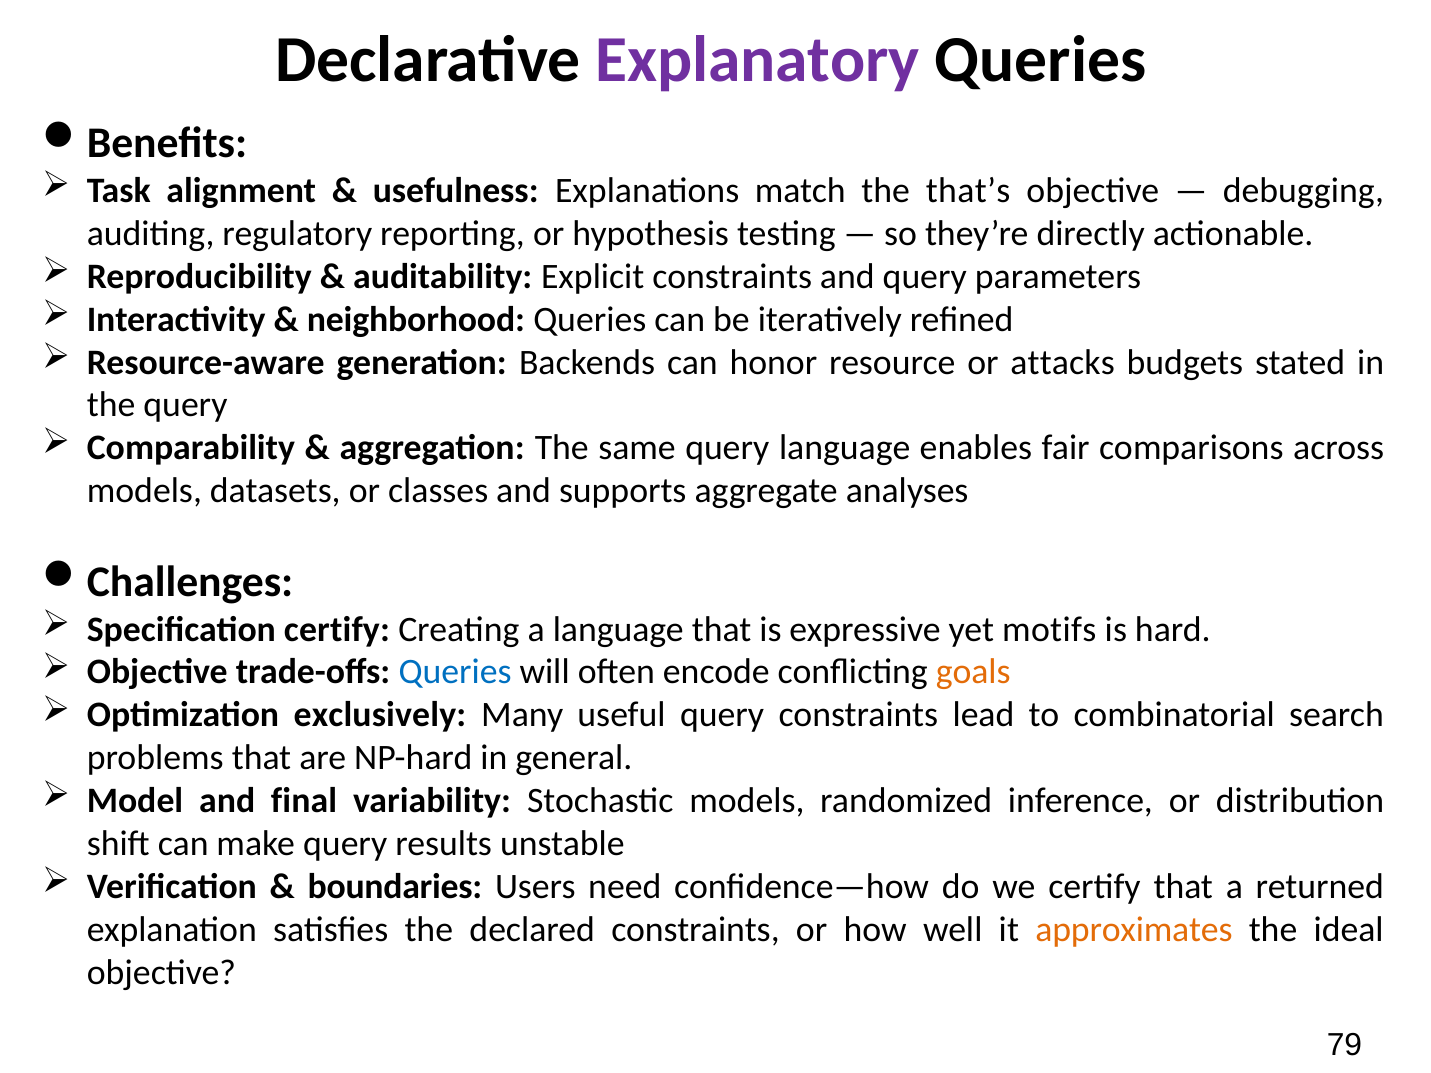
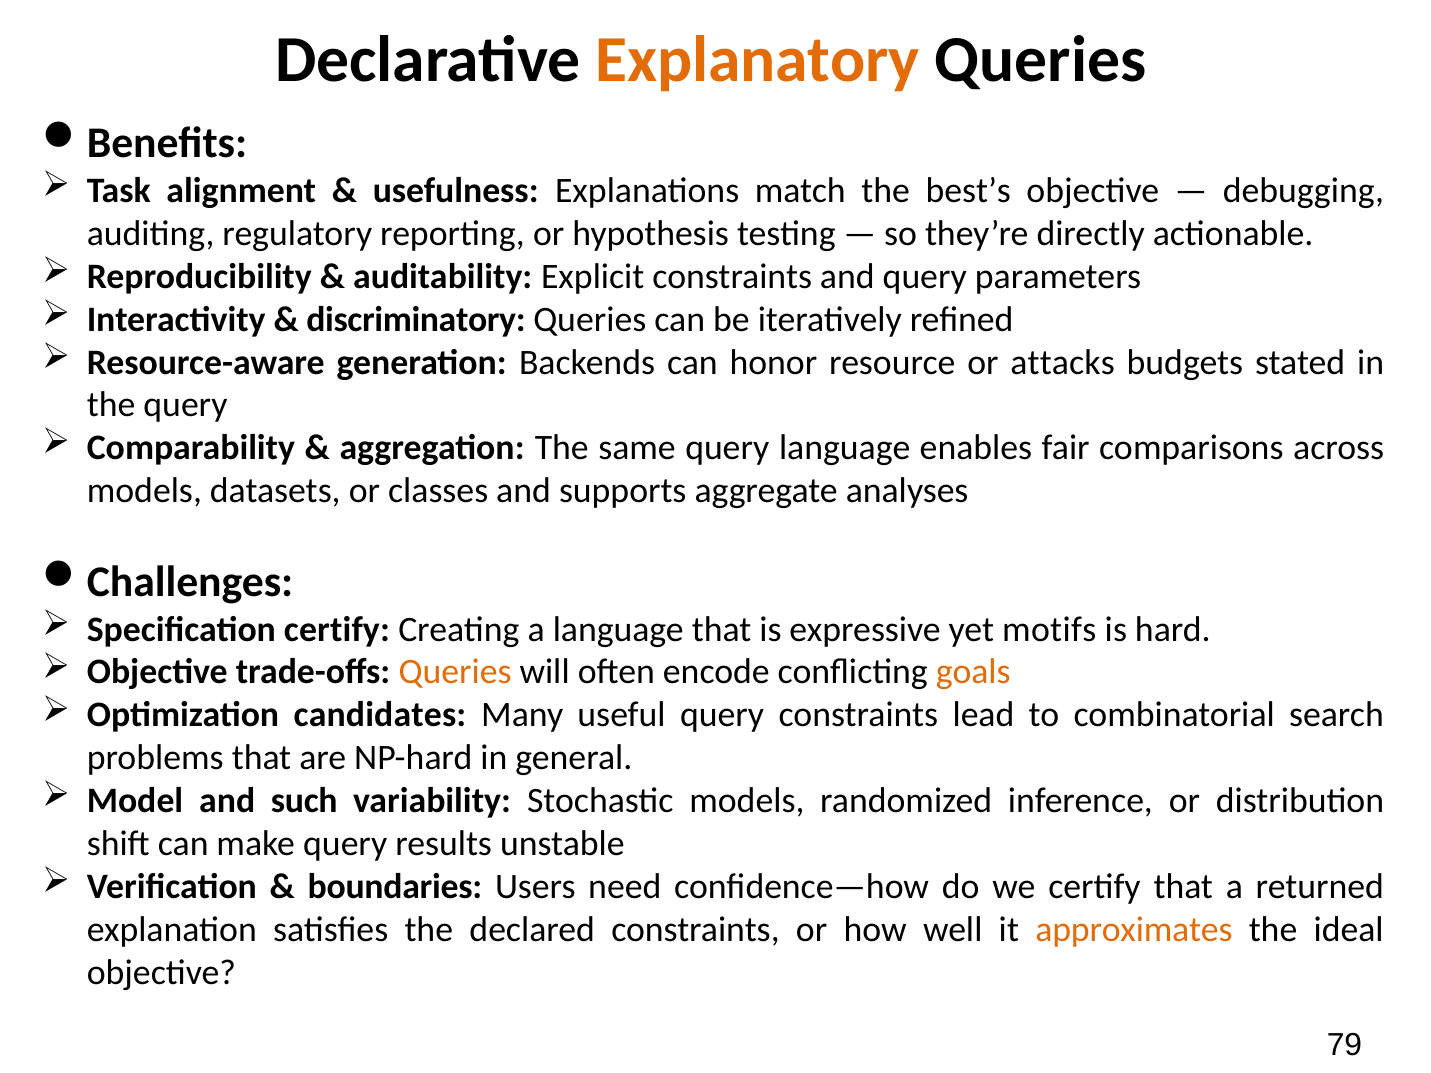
Explanatory colour: purple -> orange
that’s: that’s -> best’s
neighborhood: neighborhood -> discriminatory
Queries at (455, 672) colour: blue -> orange
exclusively: exclusively -> candidates
final: final -> such
